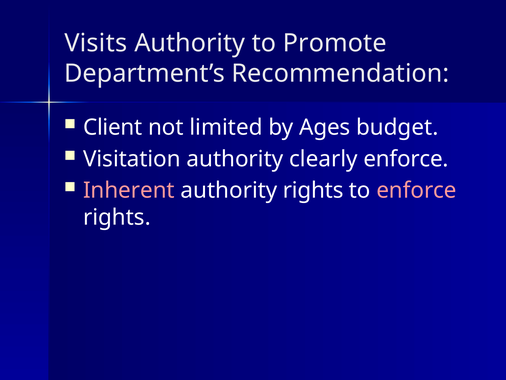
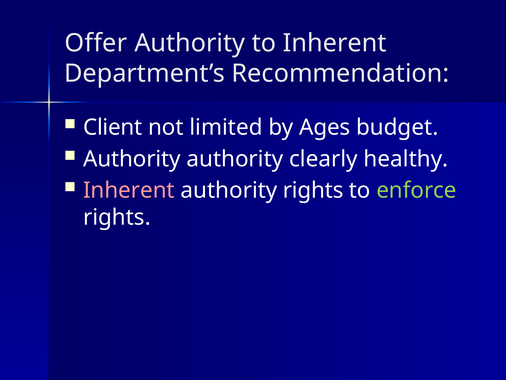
Visits: Visits -> Offer
to Promote: Promote -> Inherent
Visitation at (132, 159): Visitation -> Authority
clearly enforce: enforce -> healthy
enforce at (417, 190) colour: pink -> light green
